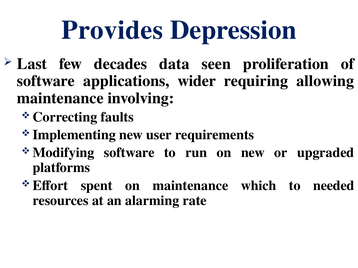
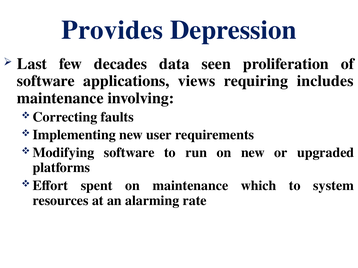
wider: wider -> views
allowing: allowing -> includes
needed: needed -> system
